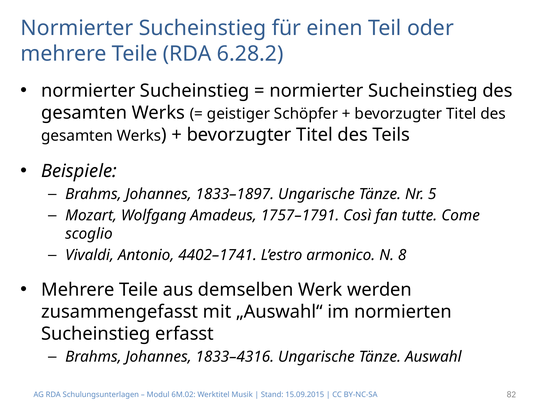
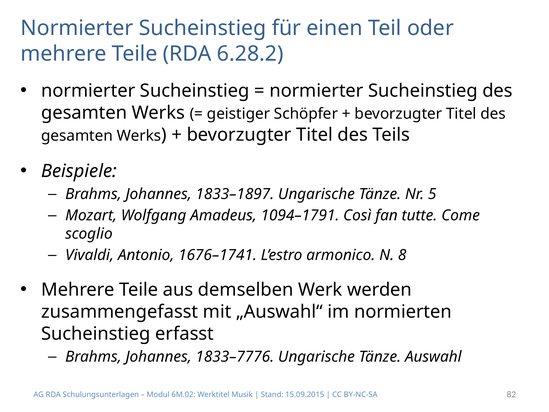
1757–1791: 1757–1791 -> 1094–1791
4402–1741: 4402–1741 -> 1676–1741
1833–4316: 1833–4316 -> 1833–7776
